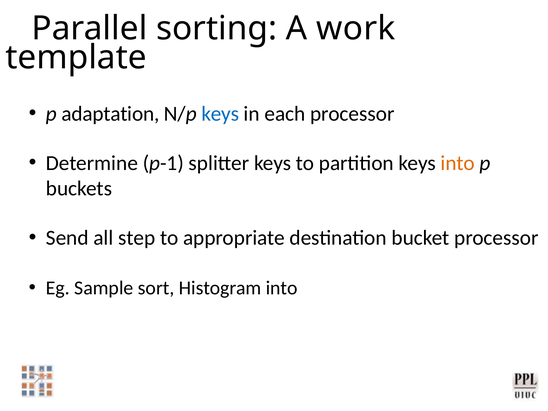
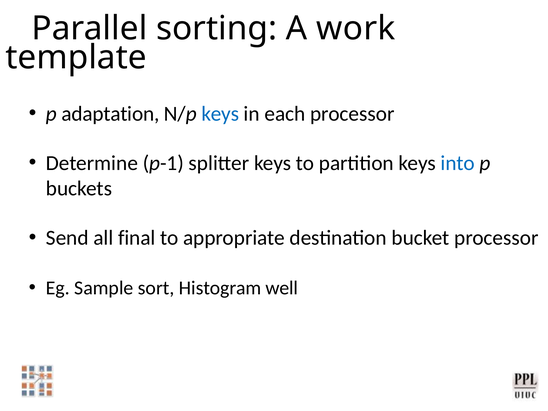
into at (458, 163) colour: orange -> blue
step: step -> final
Histogram into: into -> well
